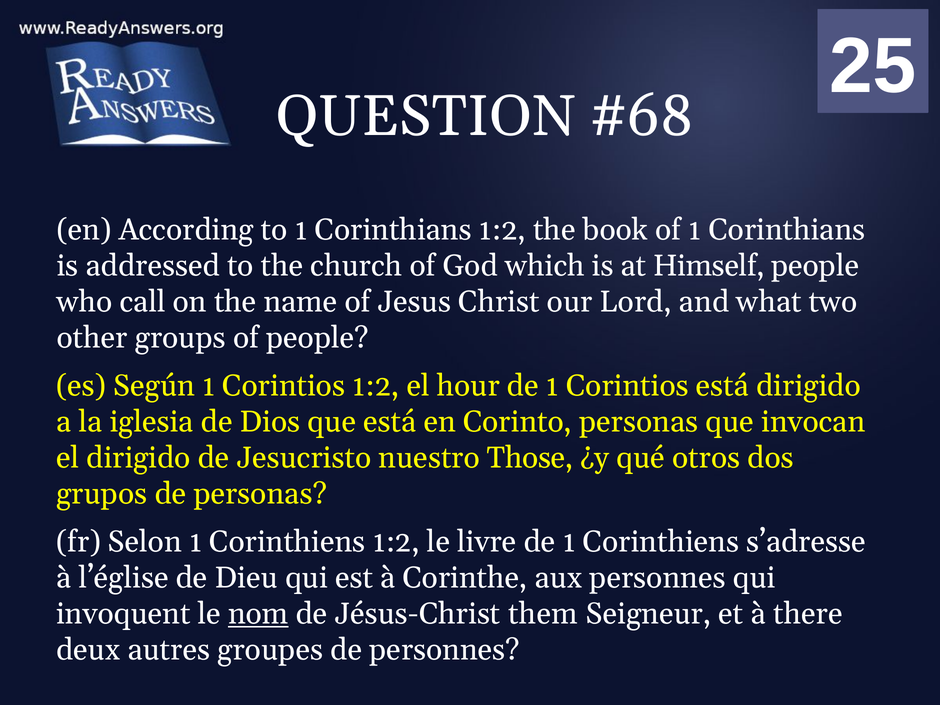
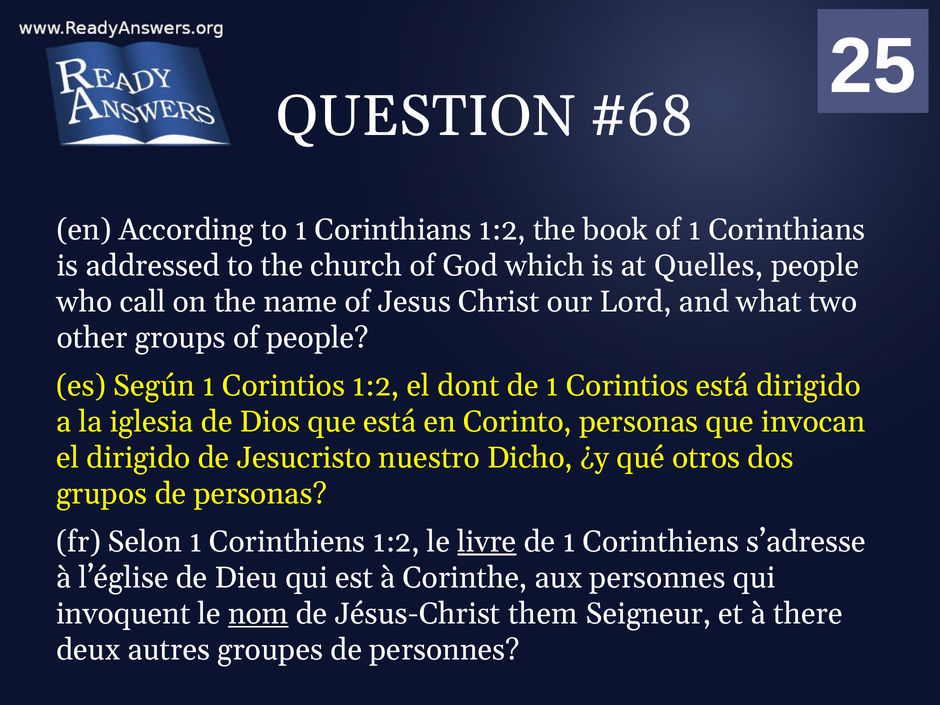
Himself: Himself -> Quelles
hour: hour -> dont
Those: Those -> Dicho
livre underline: none -> present
